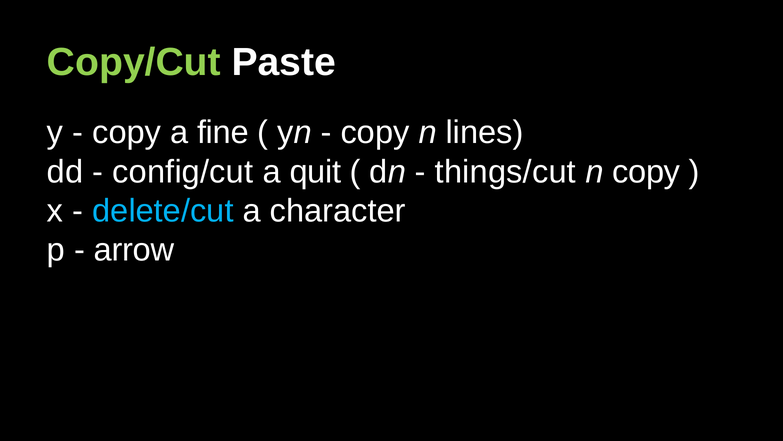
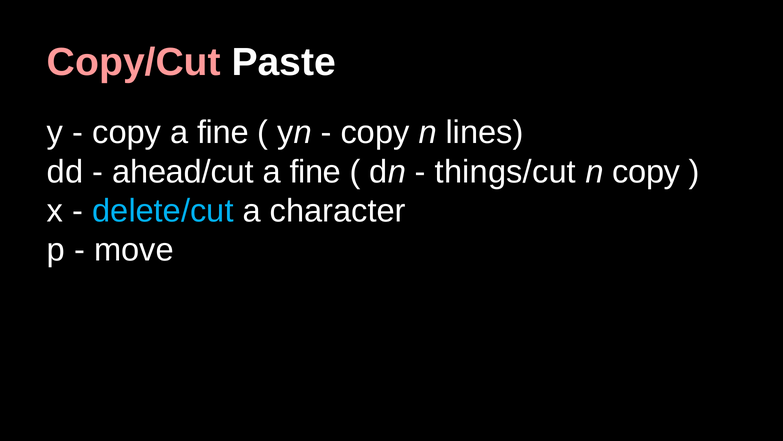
Copy/Cut colour: light green -> pink
config/cut: config/cut -> ahead/cut
quit at (315, 172): quit -> fine
arrow: arrow -> move
